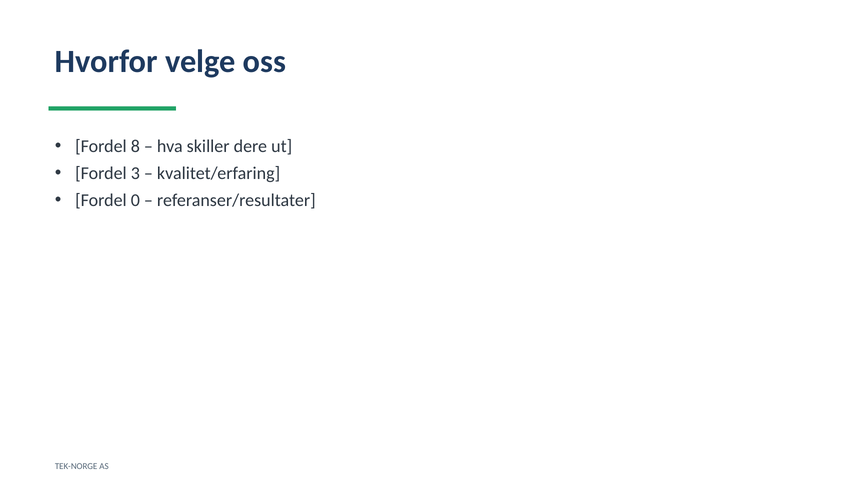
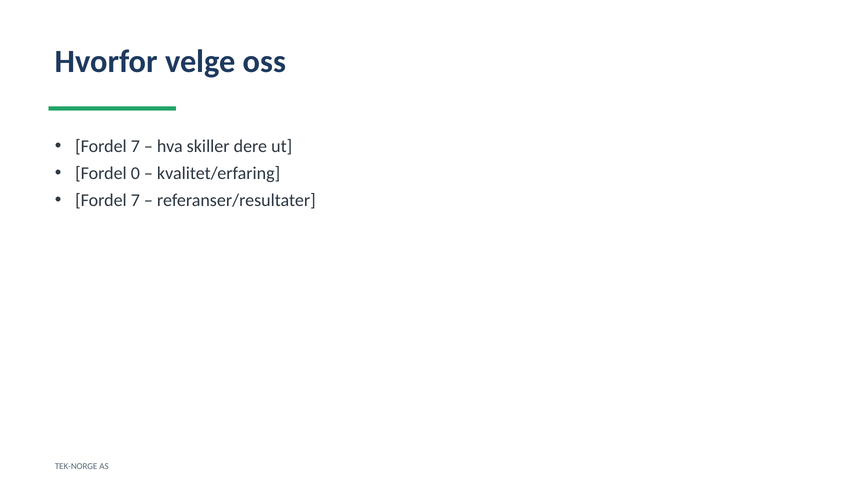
8 at (135, 146): 8 -> 7
3: 3 -> 0
0 at (135, 200): 0 -> 7
